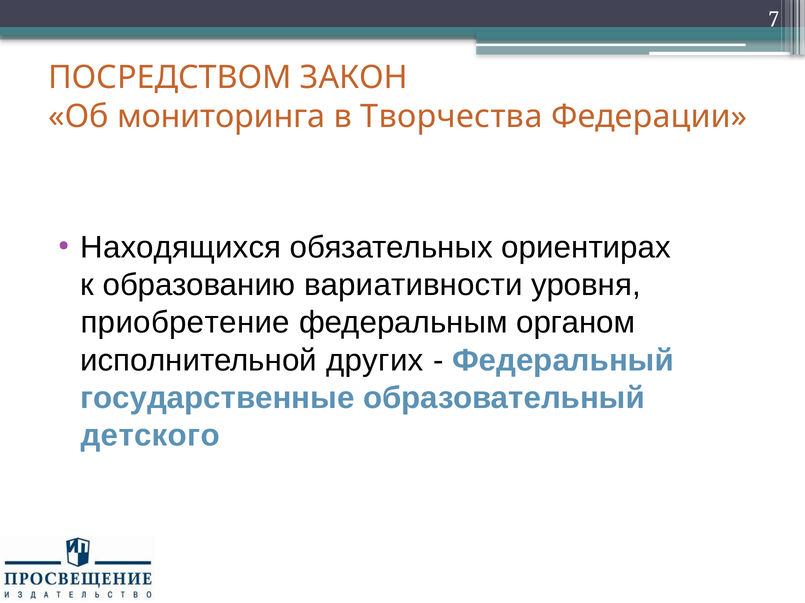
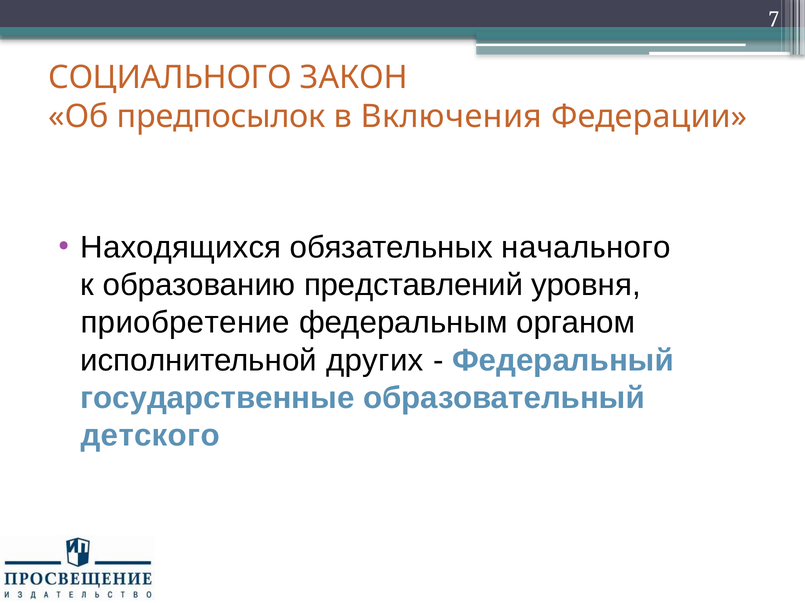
ПОСРЕДСТВОМ: ПОСРЕДСТВОМ -> СОЦИАЛЬНОГО
мониторинга: мониторинга -> предпосылок
Творчества: Творчества -> Включения
ориентирах: ориентирах -> начального
вариативности: вариативности -> представлений
